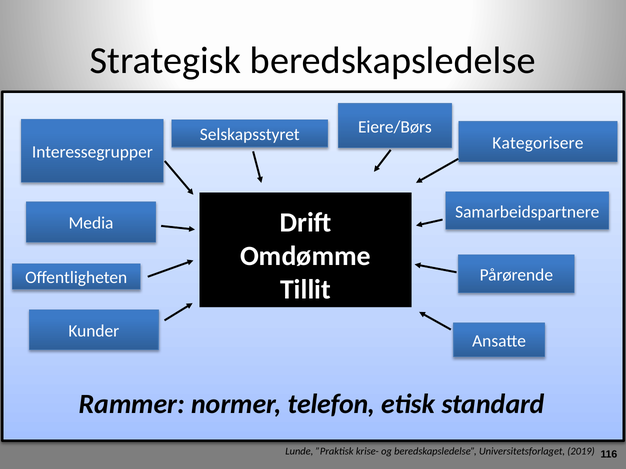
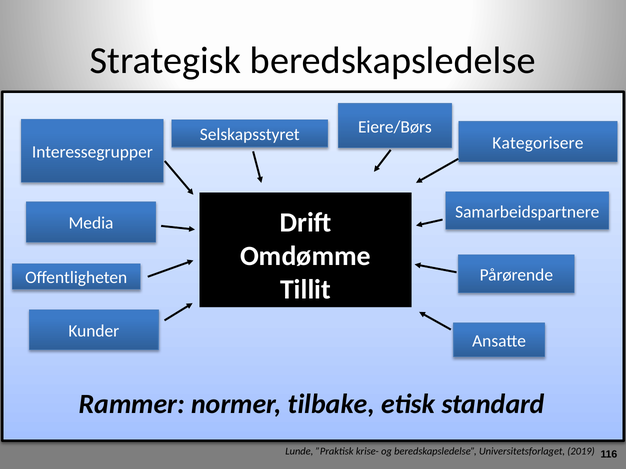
telefon: telefon -> tilbake
